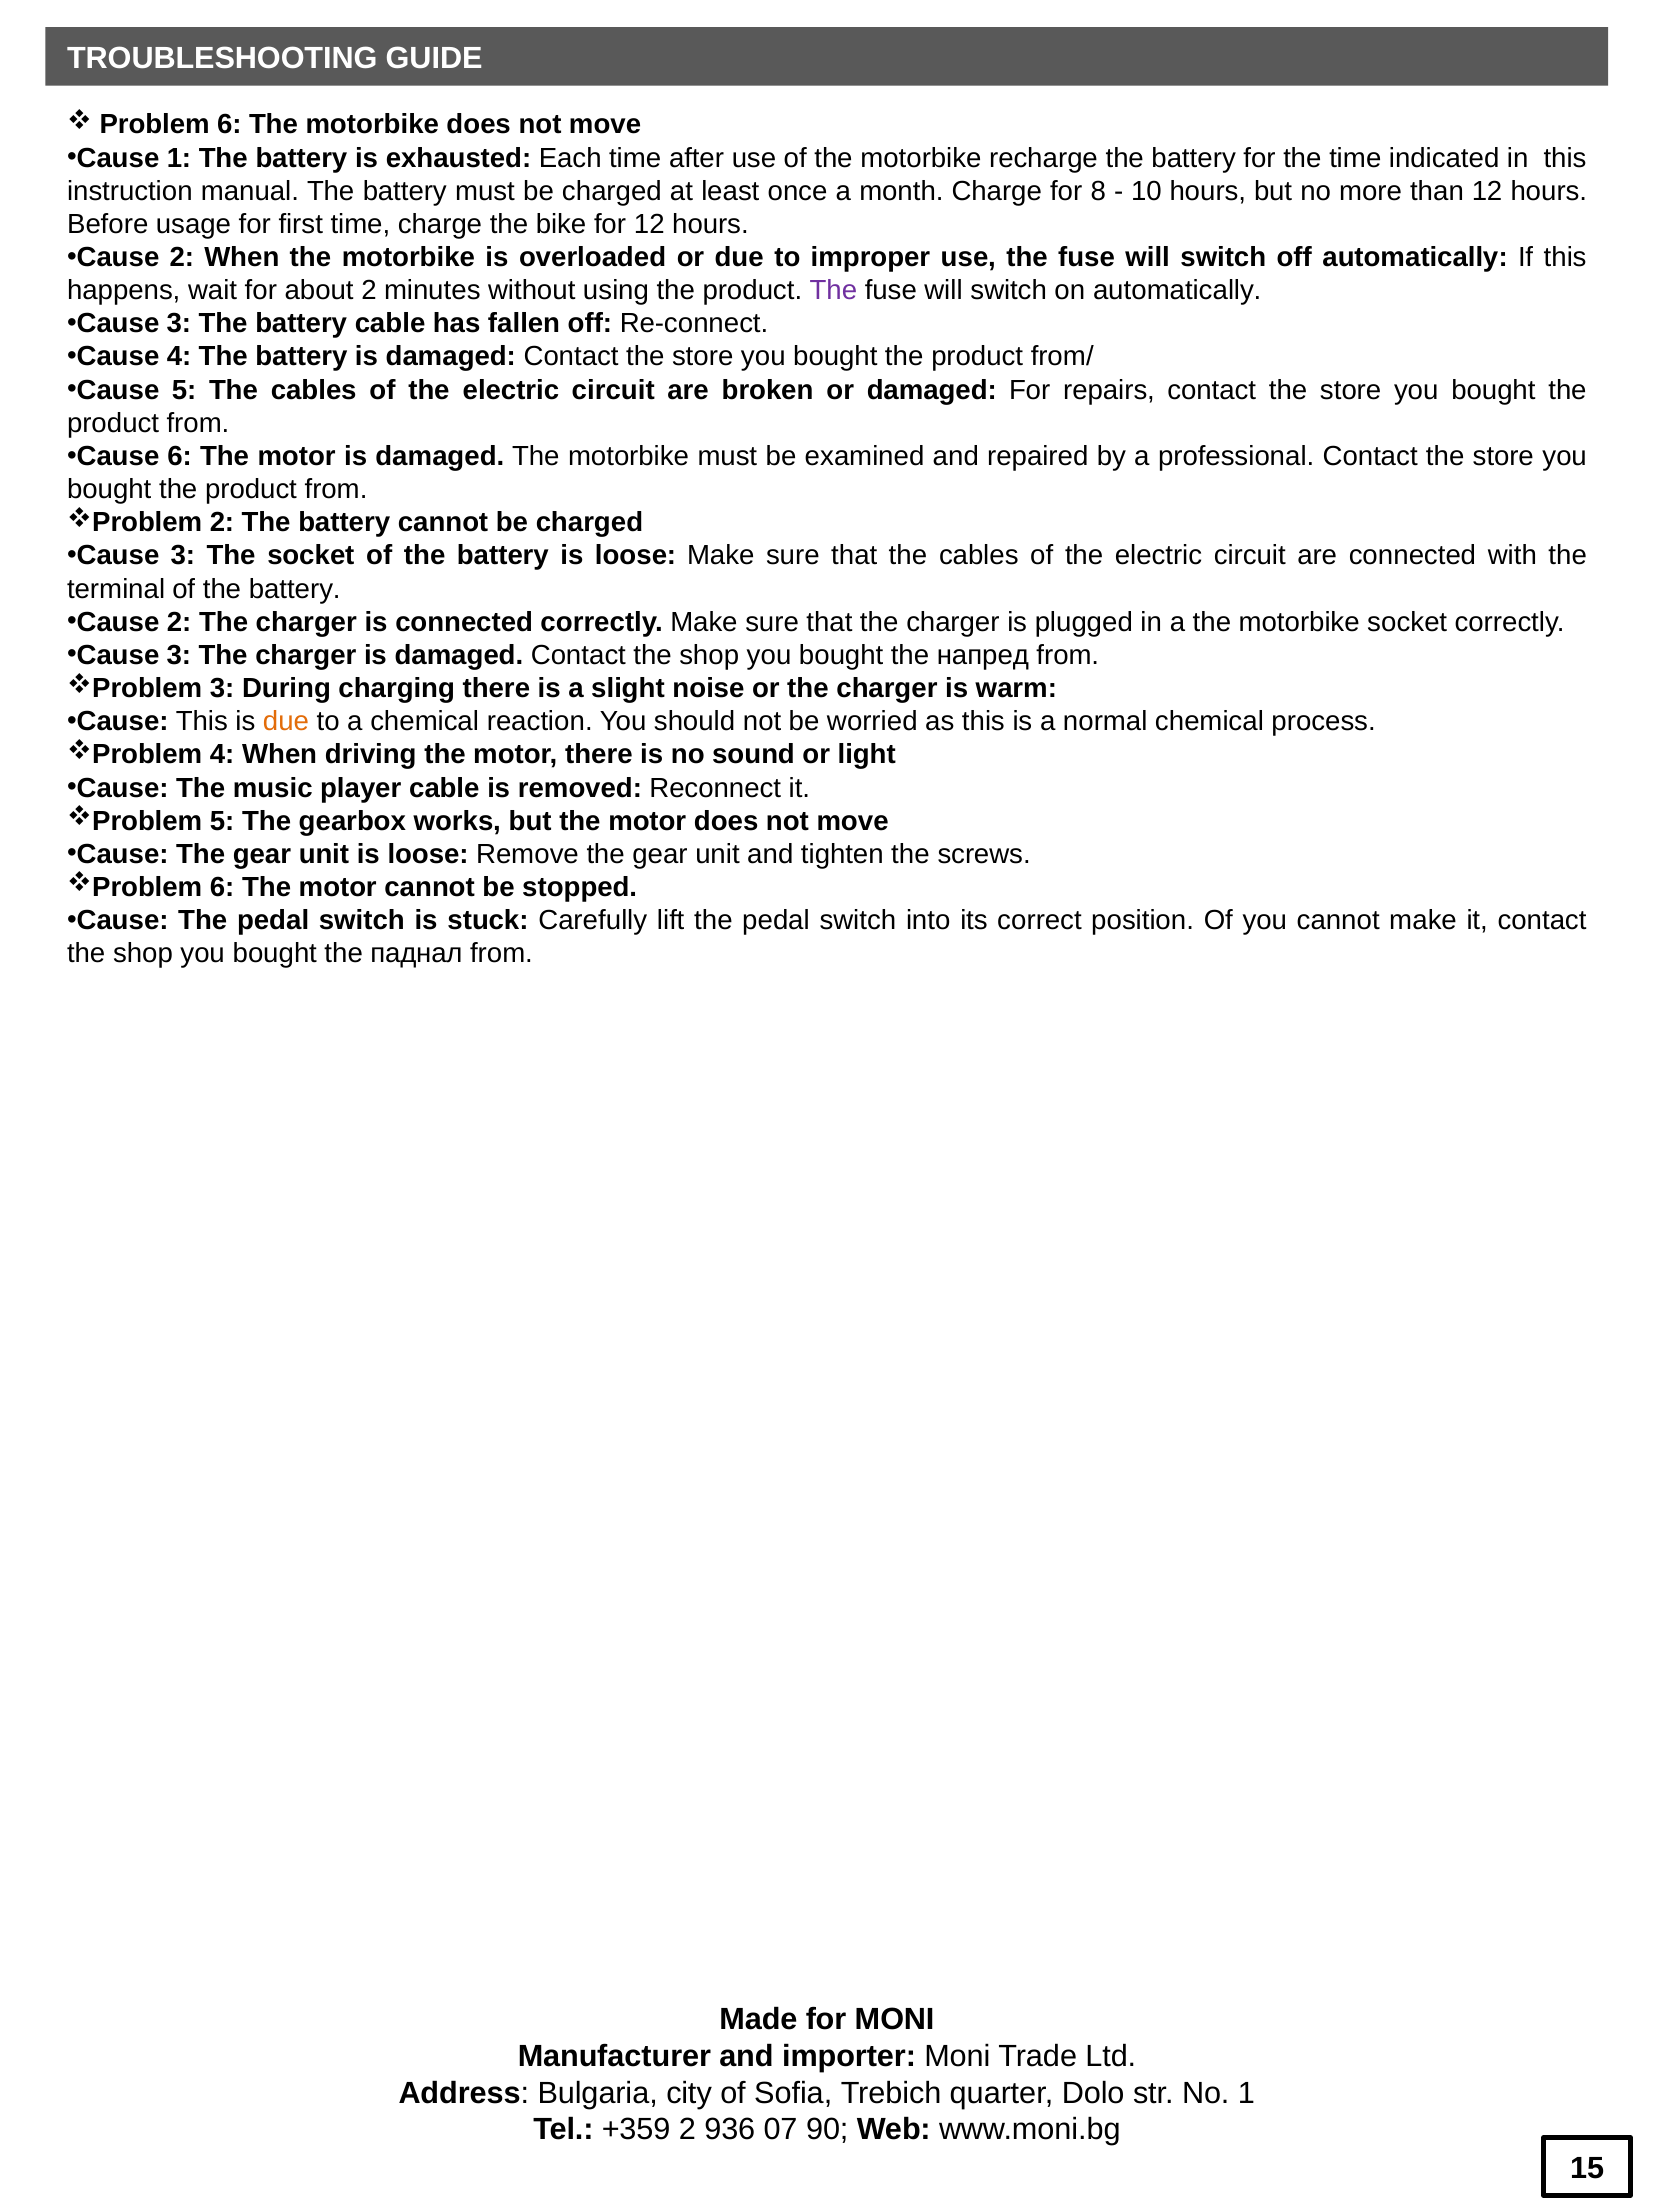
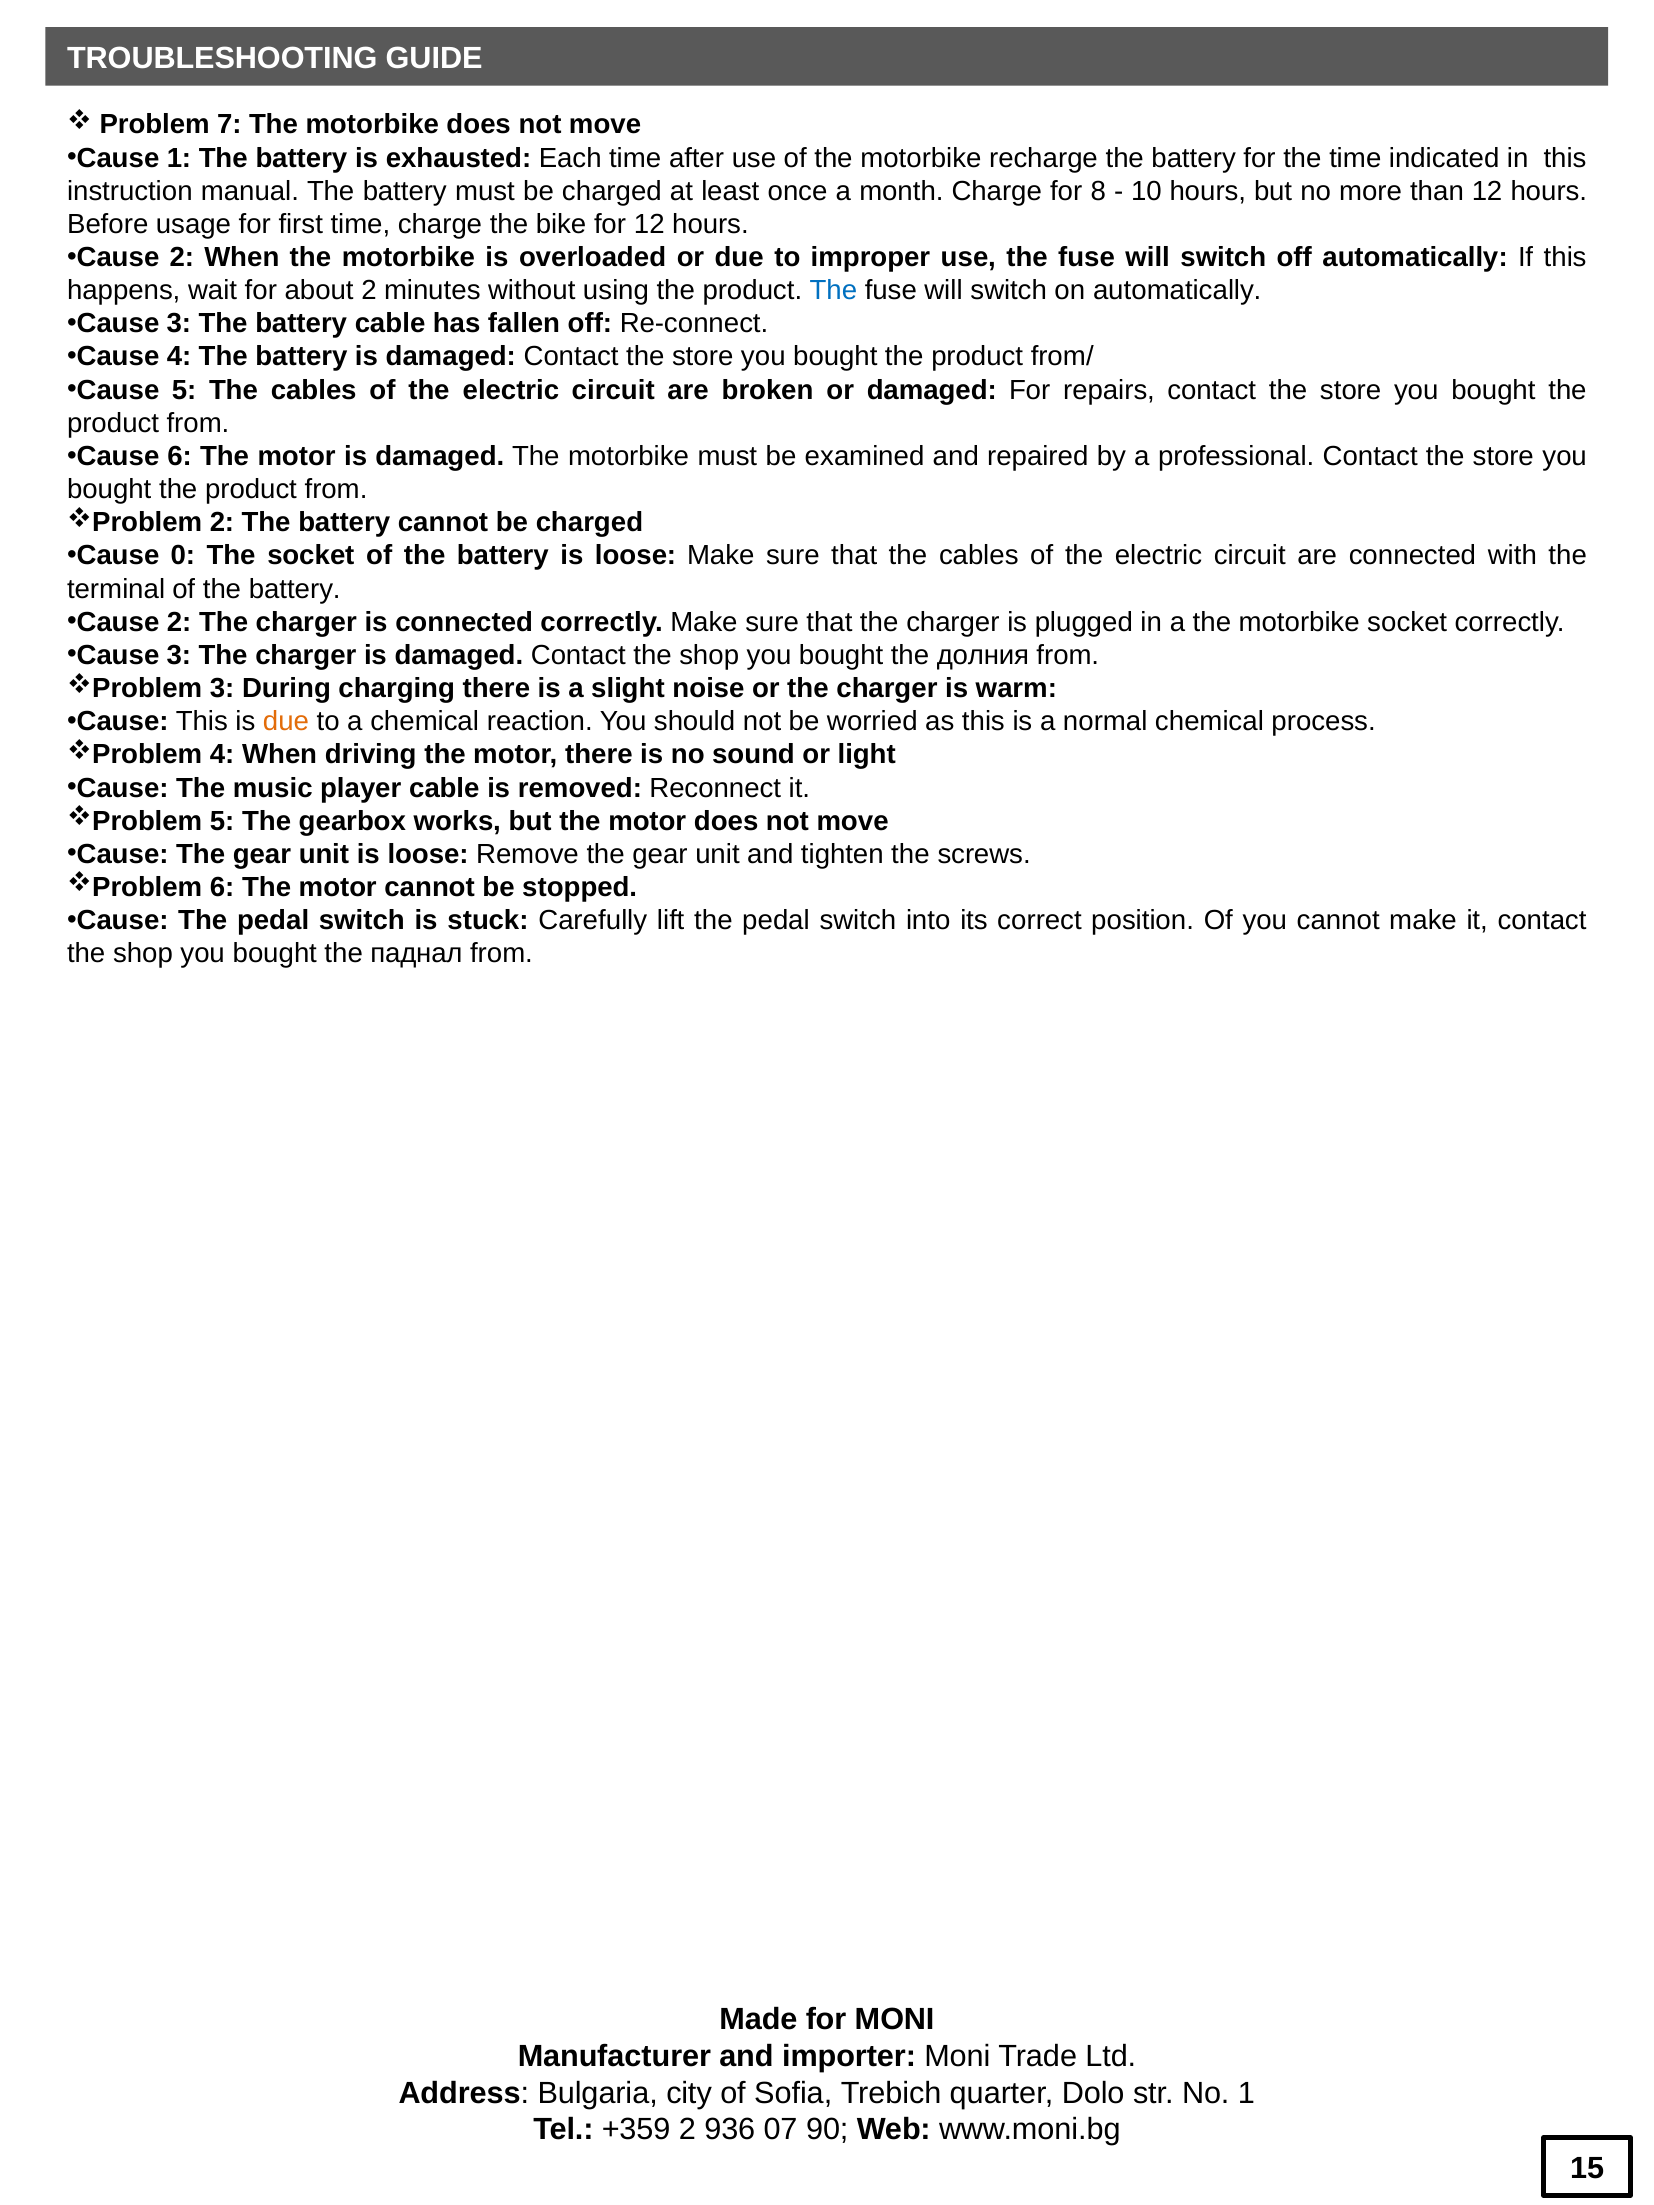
Problem 6: 6 -> 7
The at (833, 291) colour: purple -> blue
3 at (183, 556): 3 -> 0
напред: напред -> долния
